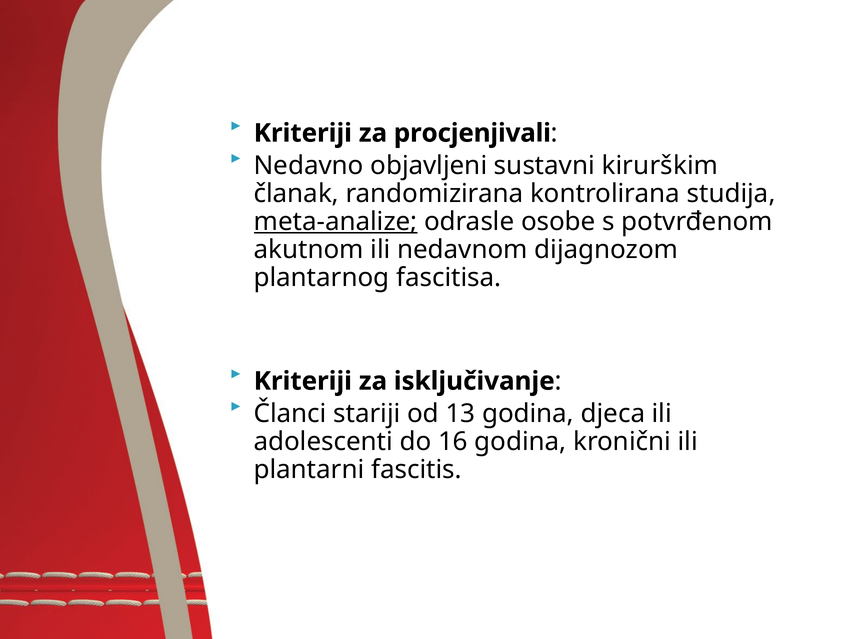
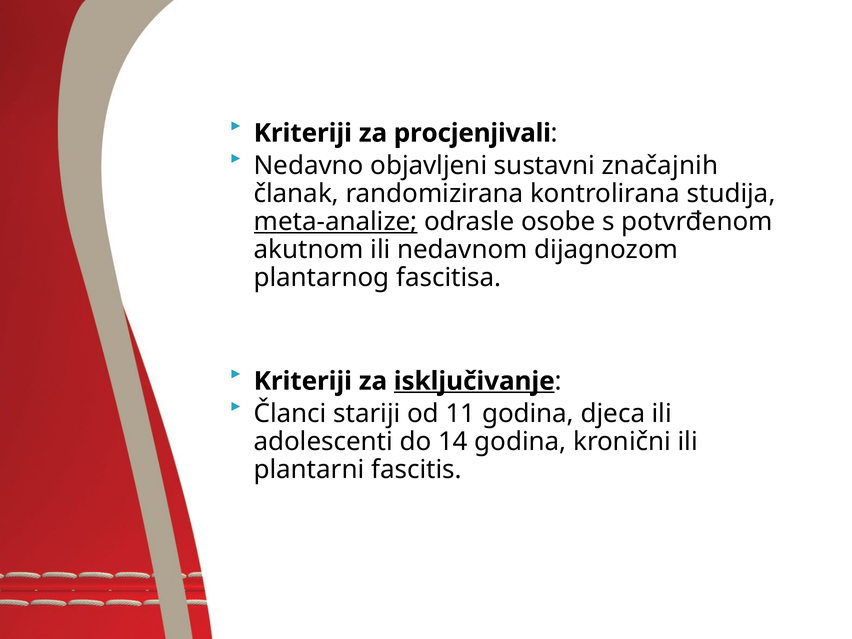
kirurškim: kirurškim -> značajnih
isključivanje underline: none -> present
13: 13 -> 11
16: 16 -> 14
